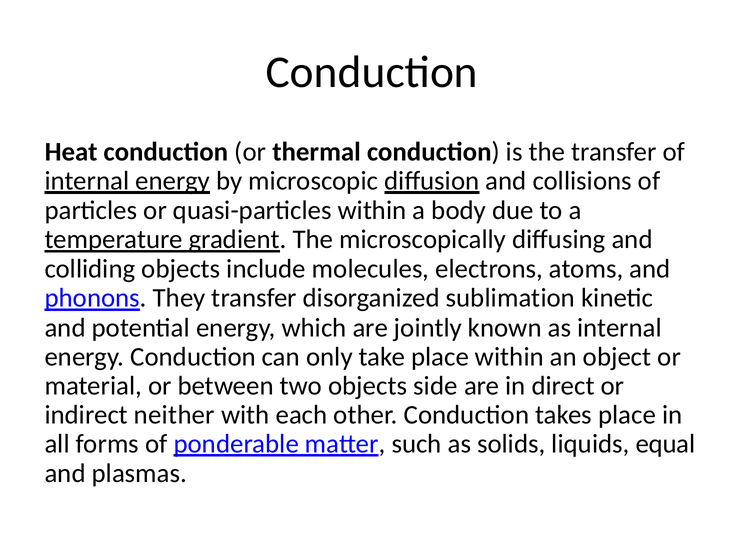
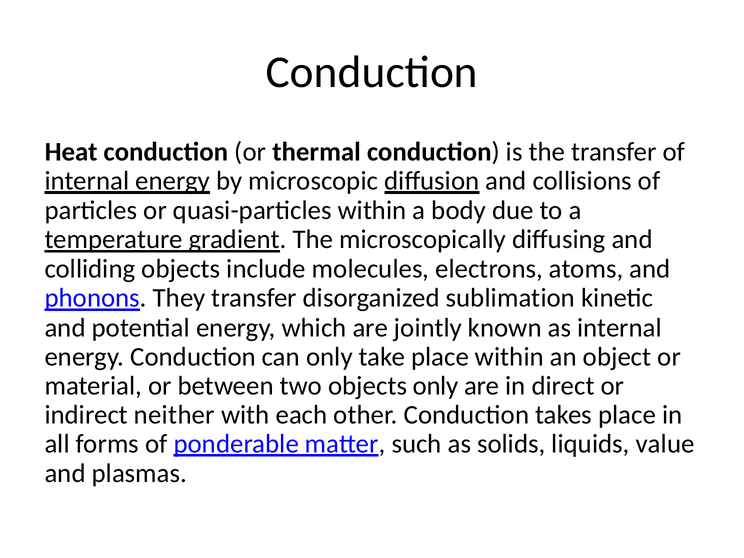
objects side: side -> only
equal: equal -> value
